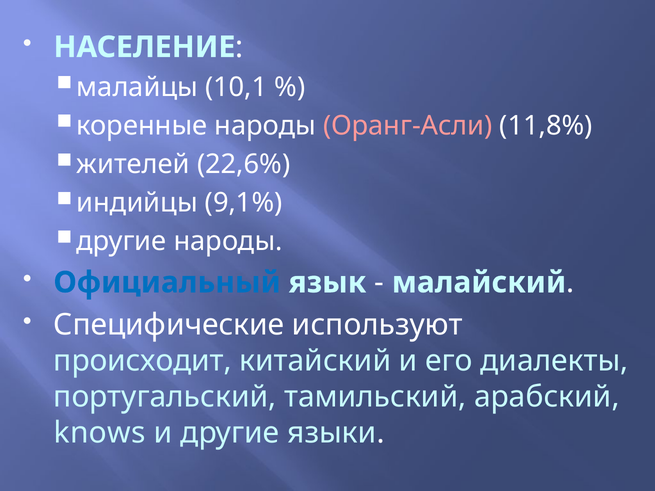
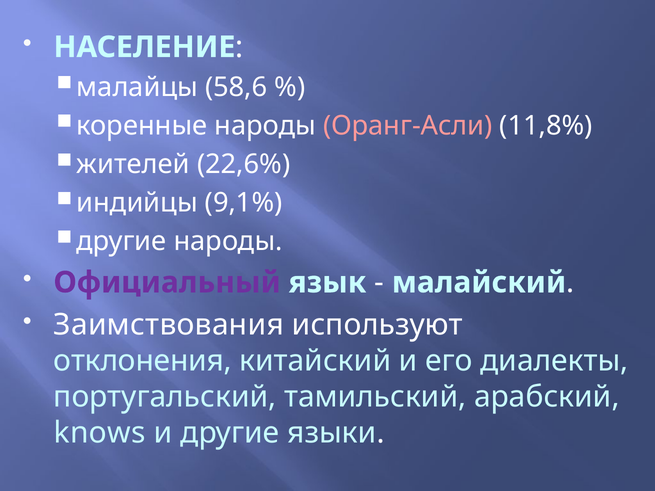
10,1: 10,1 -> 58,6
Официальный colour: blue -> purple
Специфические: Специфические -> Заимствования
происходит: происходит -> отклонения
